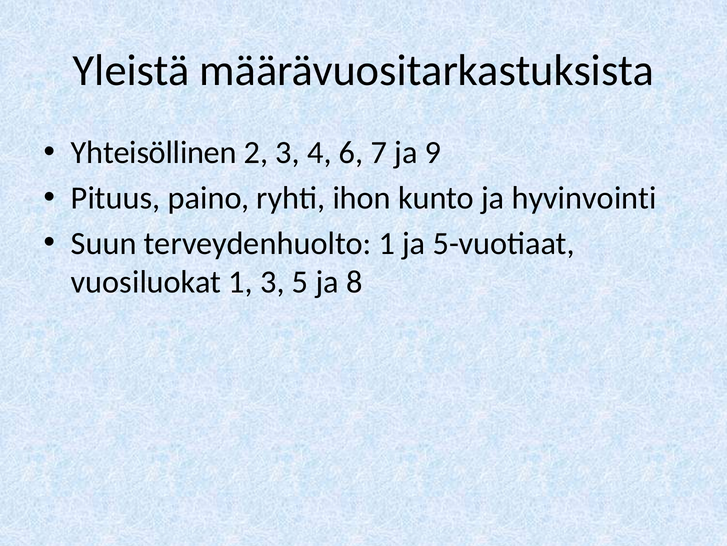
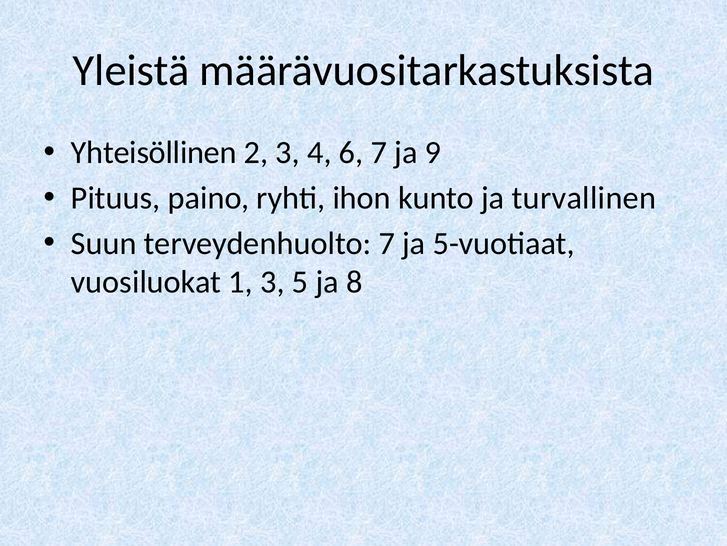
hyvinvointi: hyvinvointi -> turvallinen
terveydenhuolto 1: 1 -> 7
